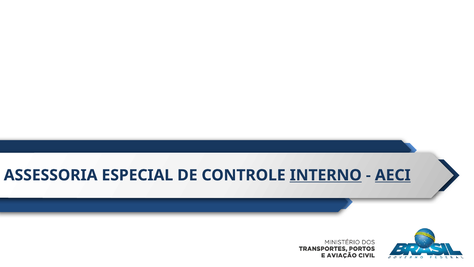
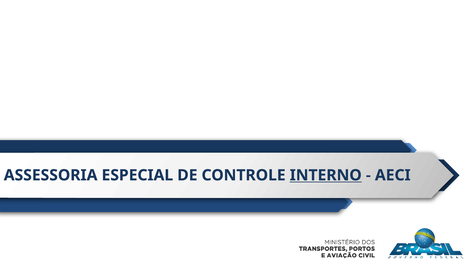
AECI underline: present -> none
